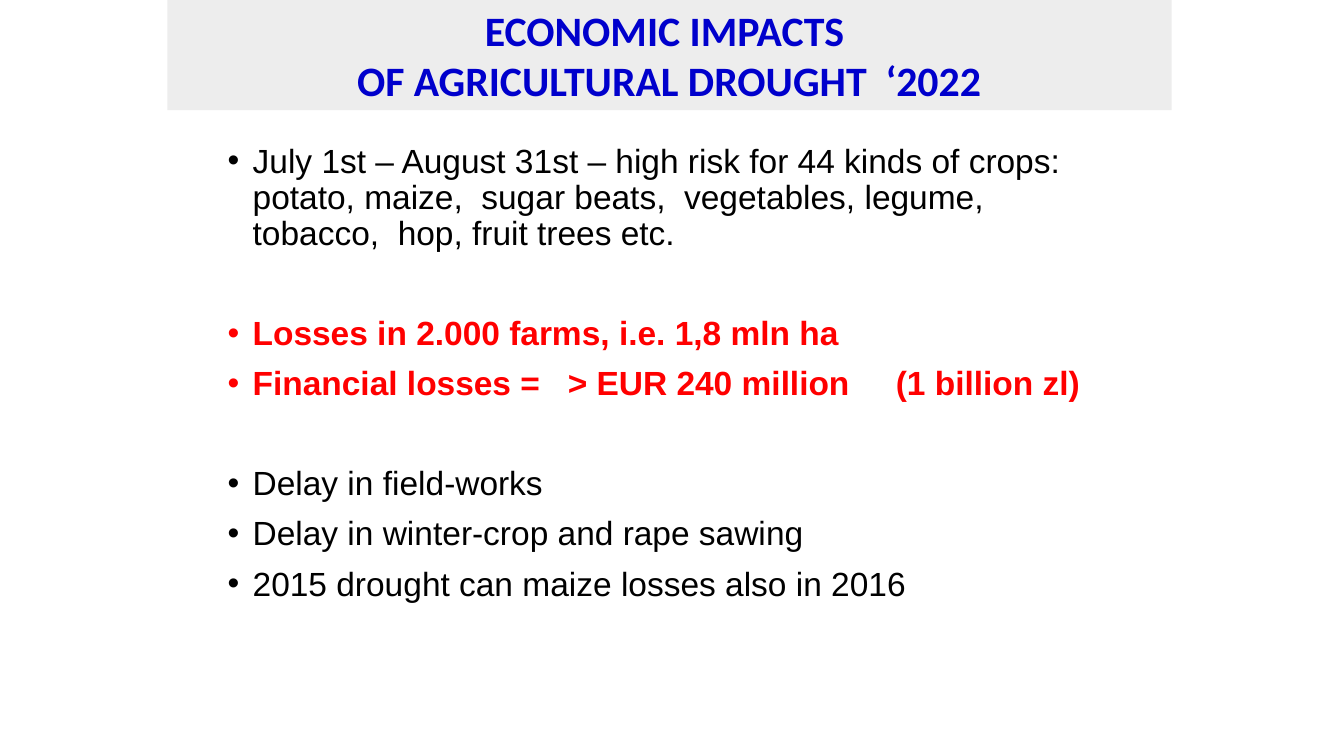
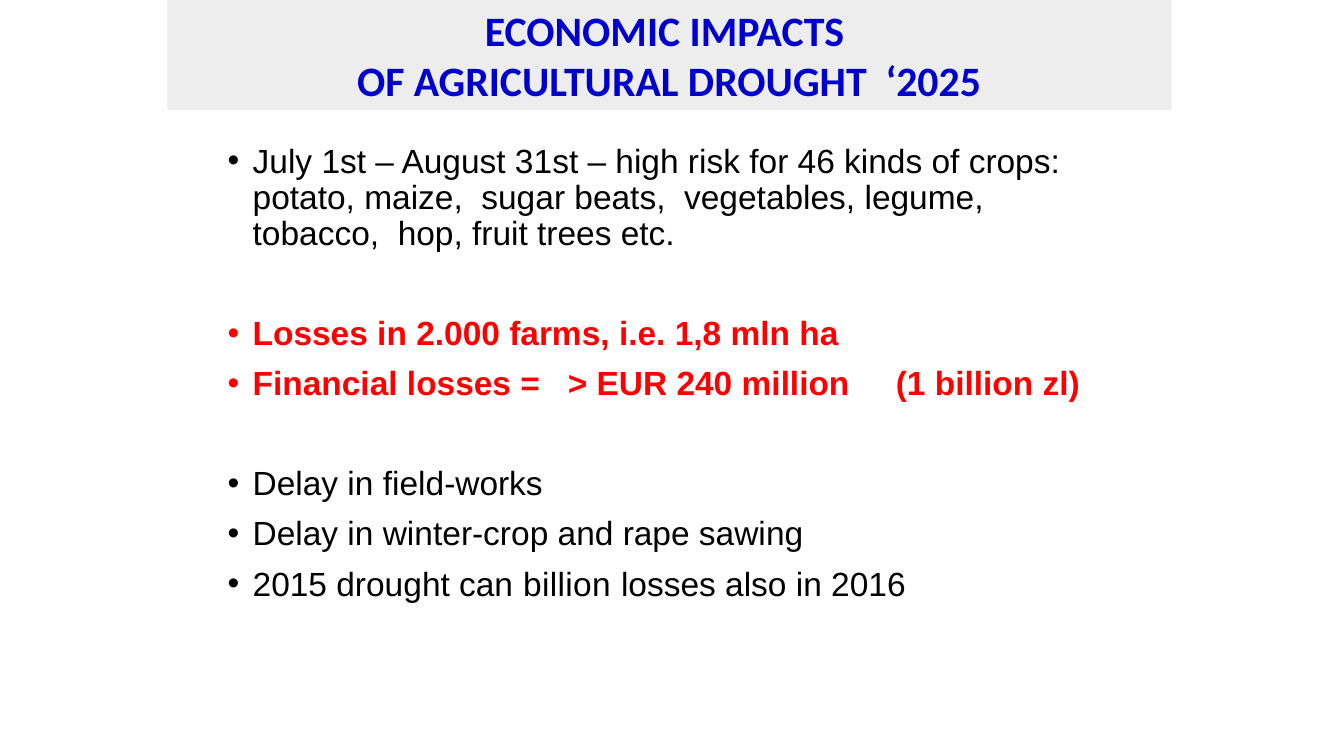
2022: 2022 -> 2025
44: 44 -> 46
can maize: maize -> billion
